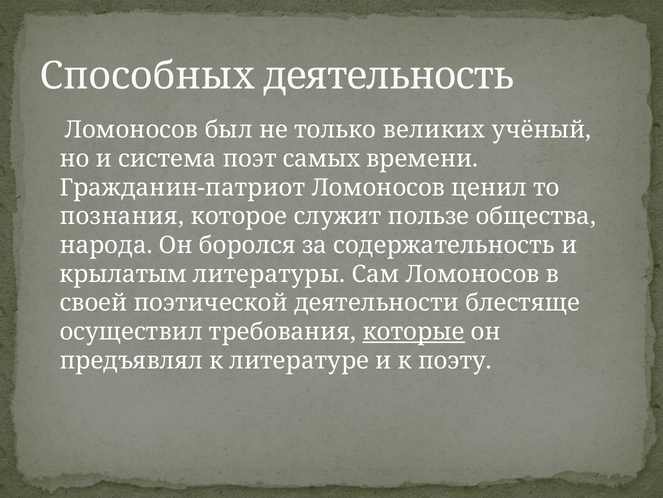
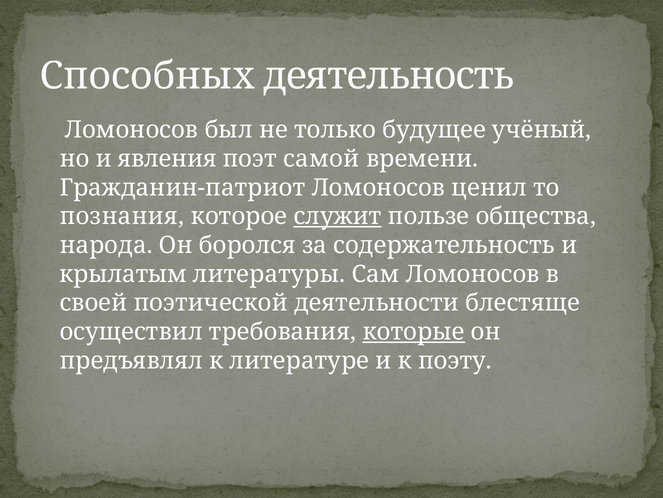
великих: великих -> будущее
система: система -> явления
самых: самых -> самой
служит underline: none -> present
